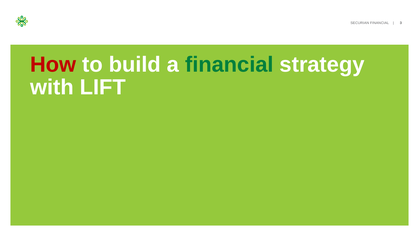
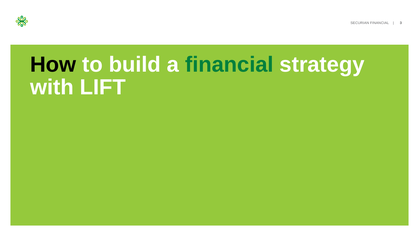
How colour: red -> black
